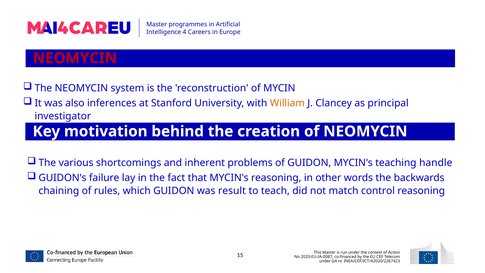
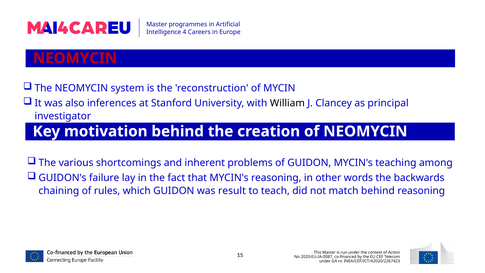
William colour: orange -> black
handle: handle -> among
match control: control -> behind
